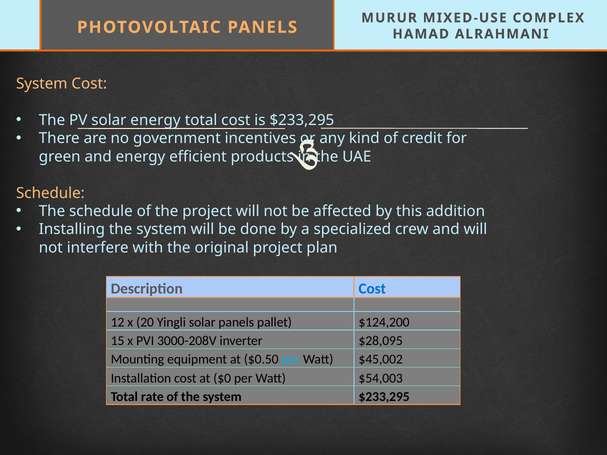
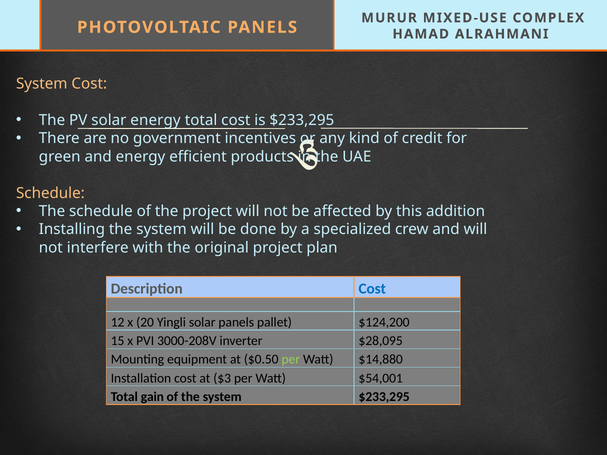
per at (291, 360) colour: light blue -> light green
$45,002: $45,002 -> $14,880
$0: $0 -> $3
$54,003: $54,003 -> $54,001
rate: rate -> gain
